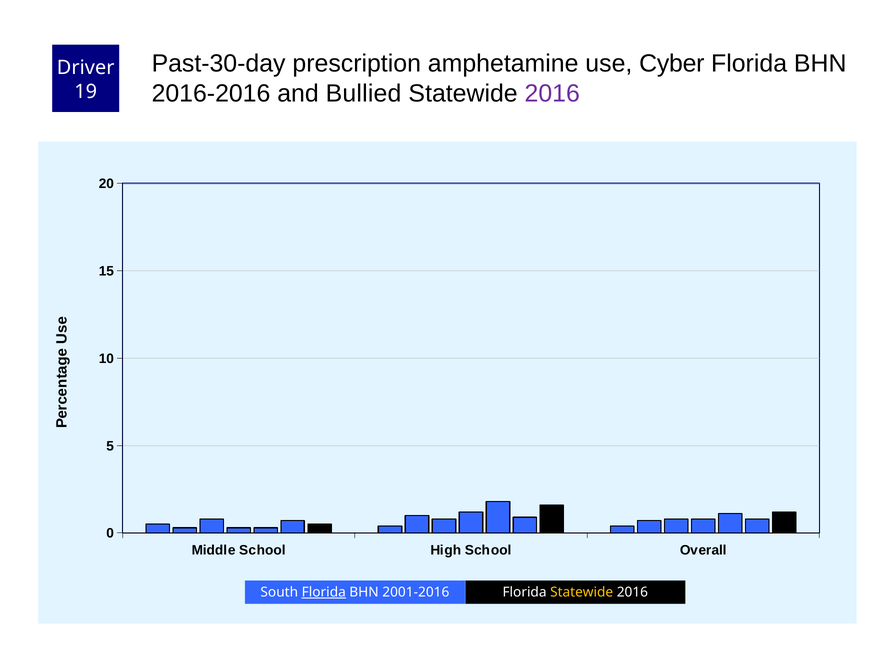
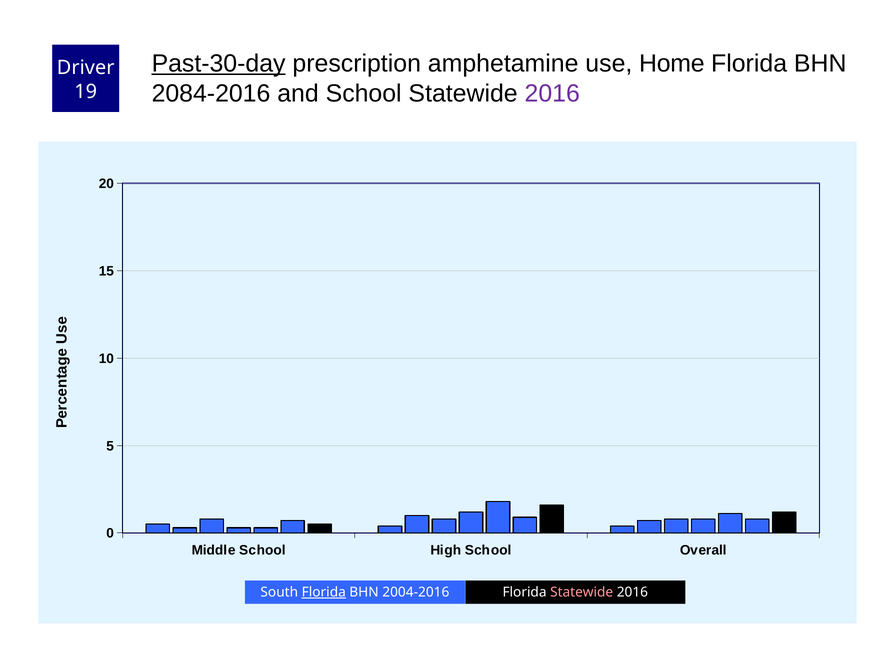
Past-30-day underline: none -> present
Cyber: Cyber -> Home
2016-2016: 2016-2016 -> 2084-2016
and Bullied: Bullied -> School
2001-2016: 2001-2016 -> 2004-2016
Statewide at (582, 592) colour: yellow -> pink
